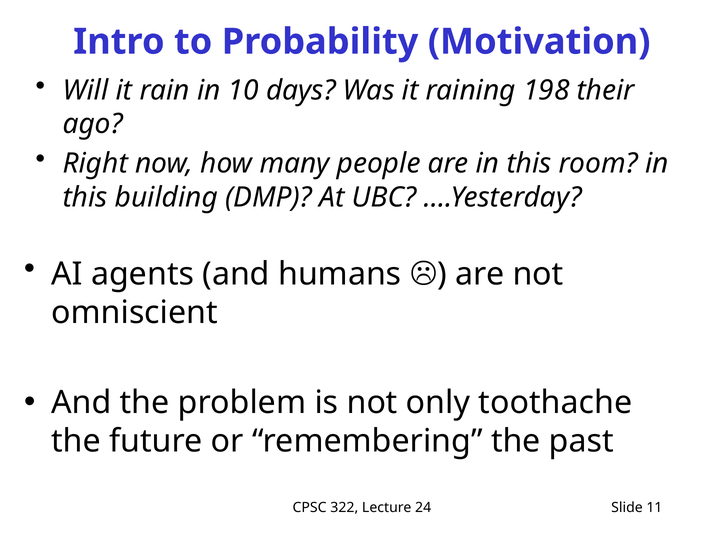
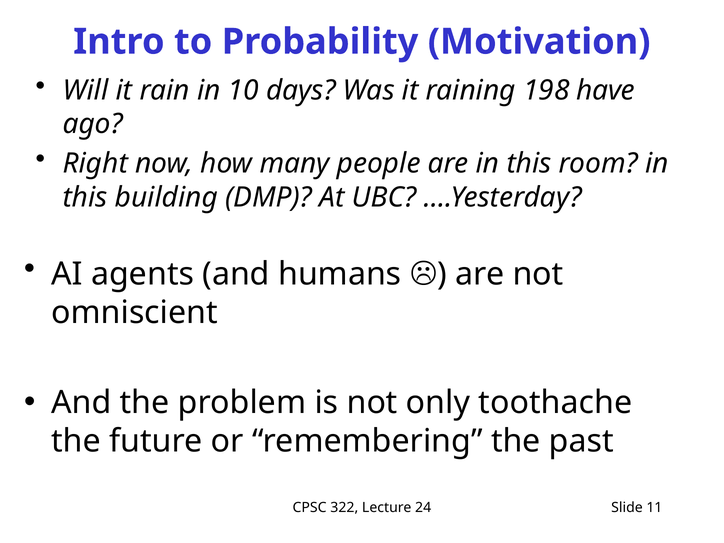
their: their -> have
